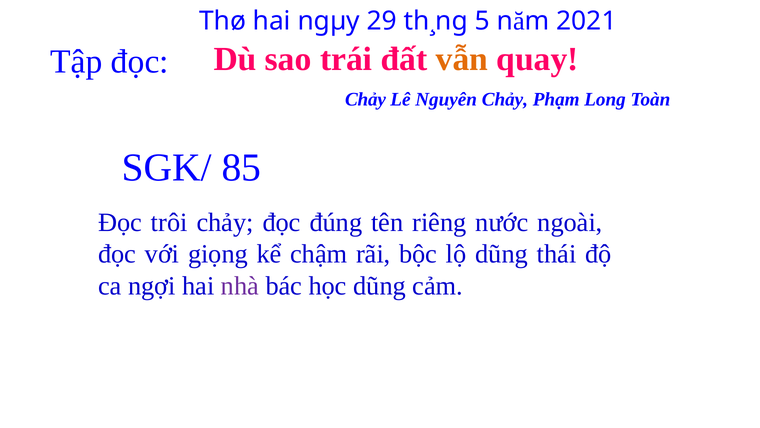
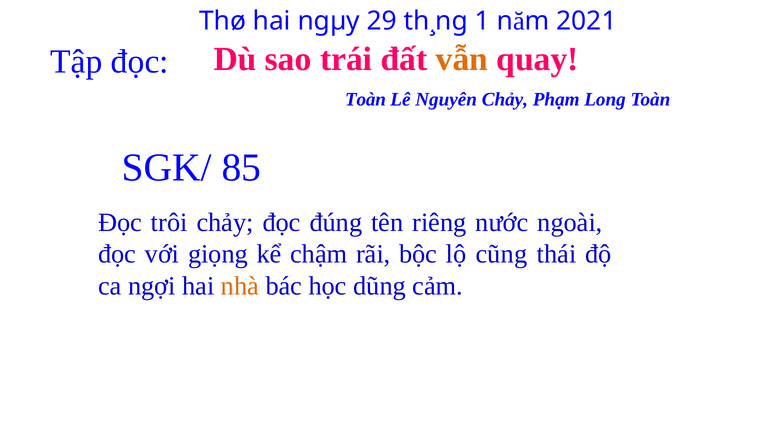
th¸ng 5: 5 -> 1
Chảy at (365, 99): Chảy -> Toàn
dũng at (502, 254): dũng -> cũng
nhà colour: purple -> orange
